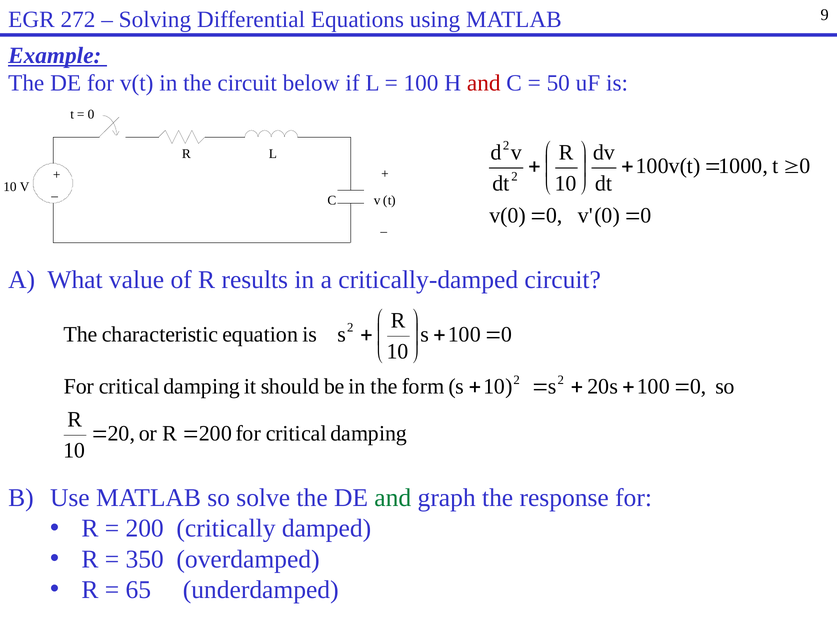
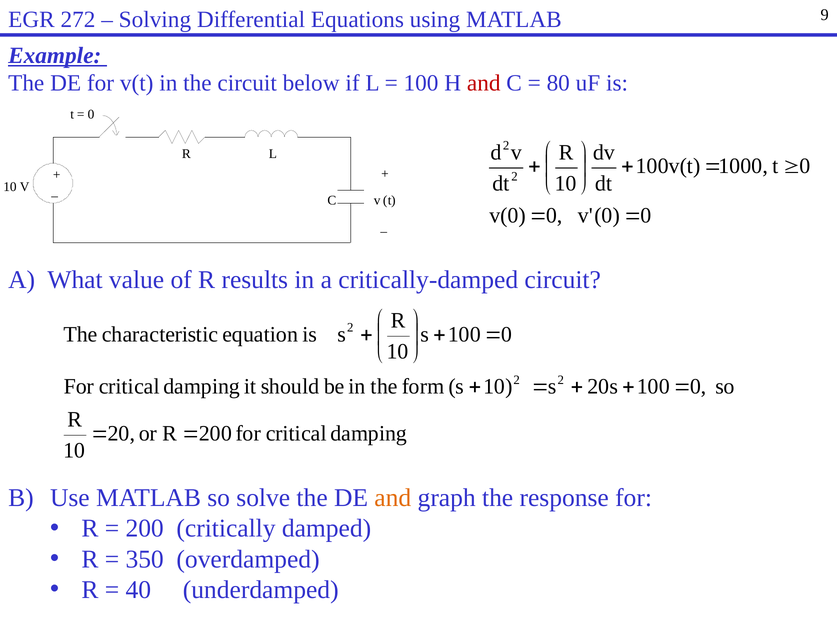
50: 50 -> 80
and at (393, 498) colour: green -> orange
65: 65 -> 40
